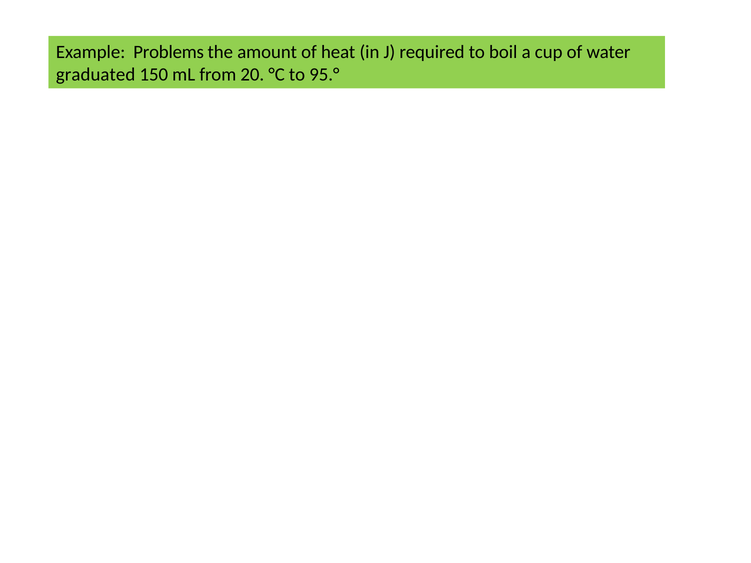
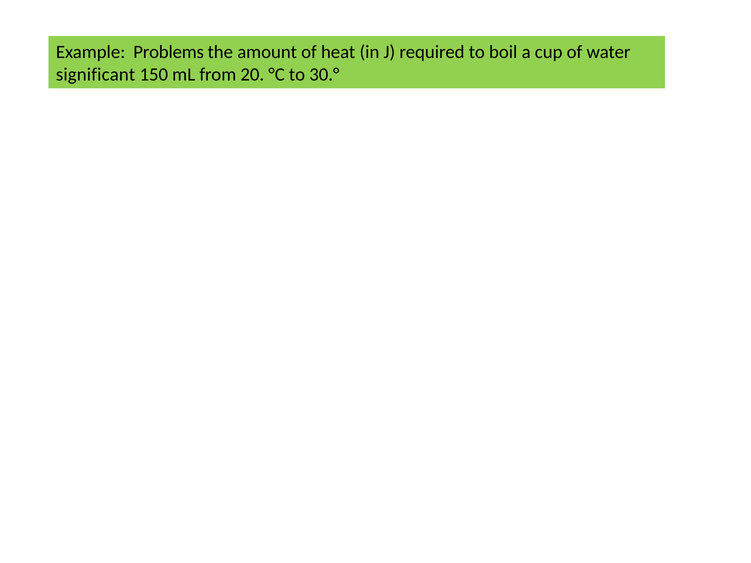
graduated: graduated -> significant
95.°: 95.° -> 30.°
